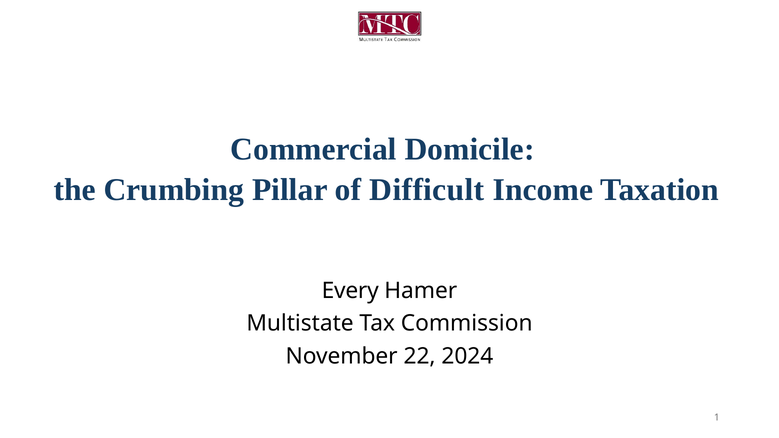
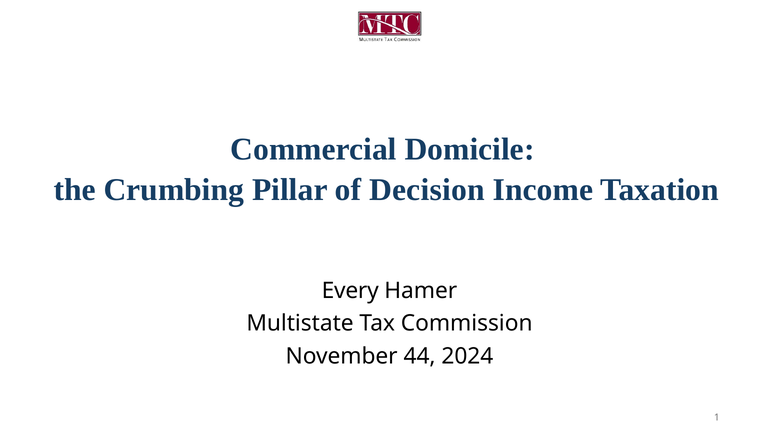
Difficult: Difficult -> Decision
22: 22 -> 44
